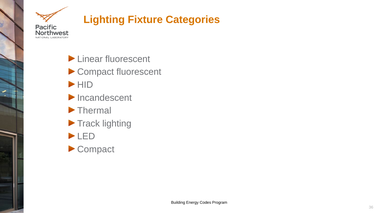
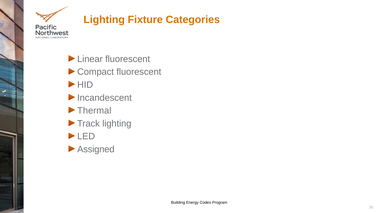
Compact at (96, 149): Compact -> Assigned
